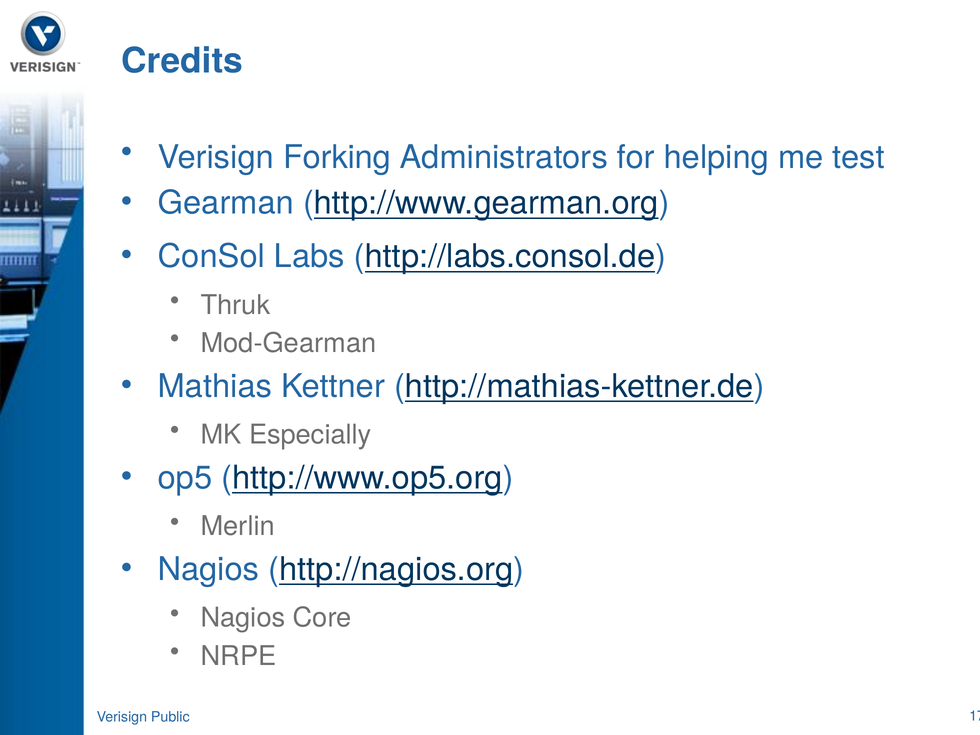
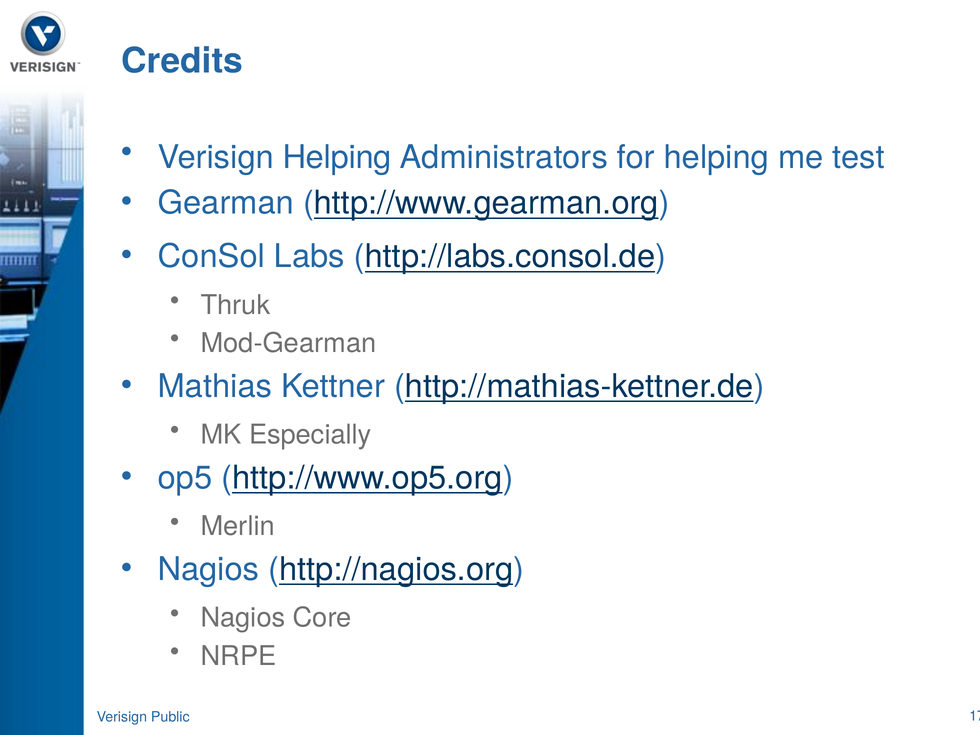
Verisign Forking: Forking -> Helping
